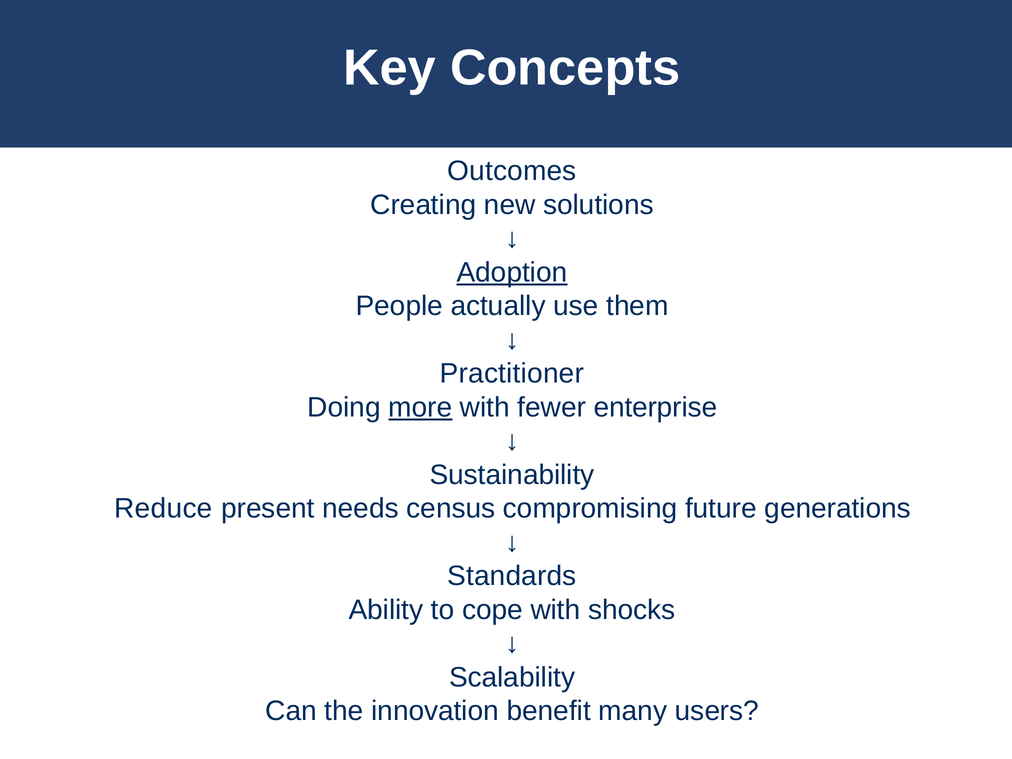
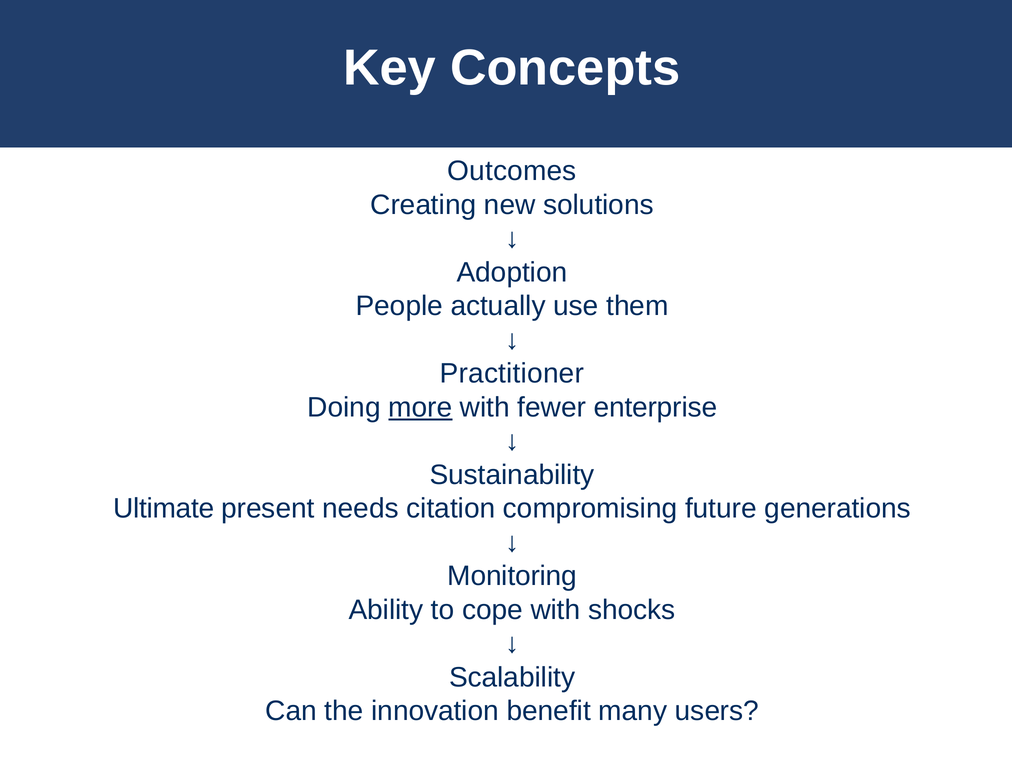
Adoption underline: present -> none
Reduce: Reduce -> Ultimate
census: census -> citation
Standards: Standards -> Monitoring
